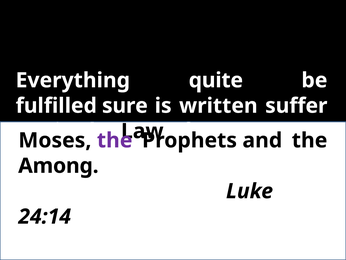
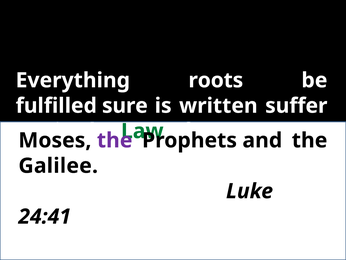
quite: quite -> roots
Law colour: black -> green
Among: Among -> Galilee
24:14: 24:14 -> 24:41
